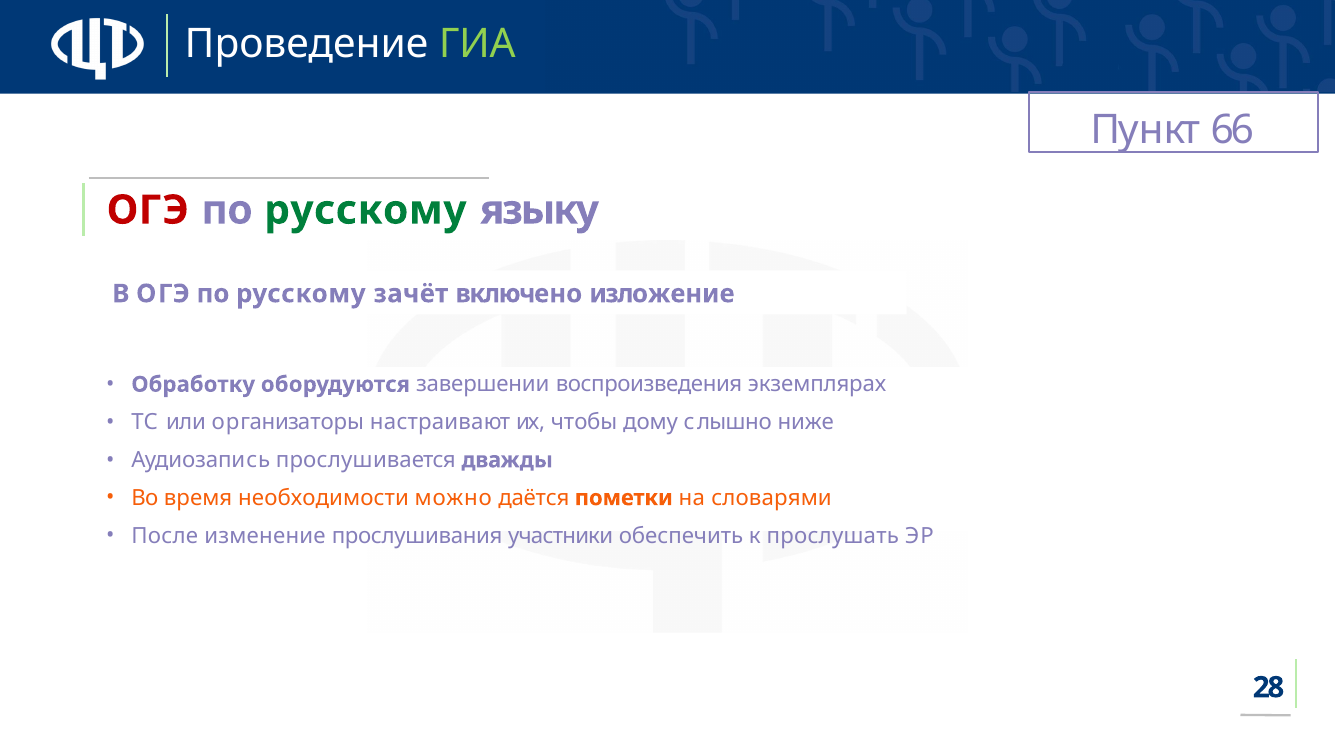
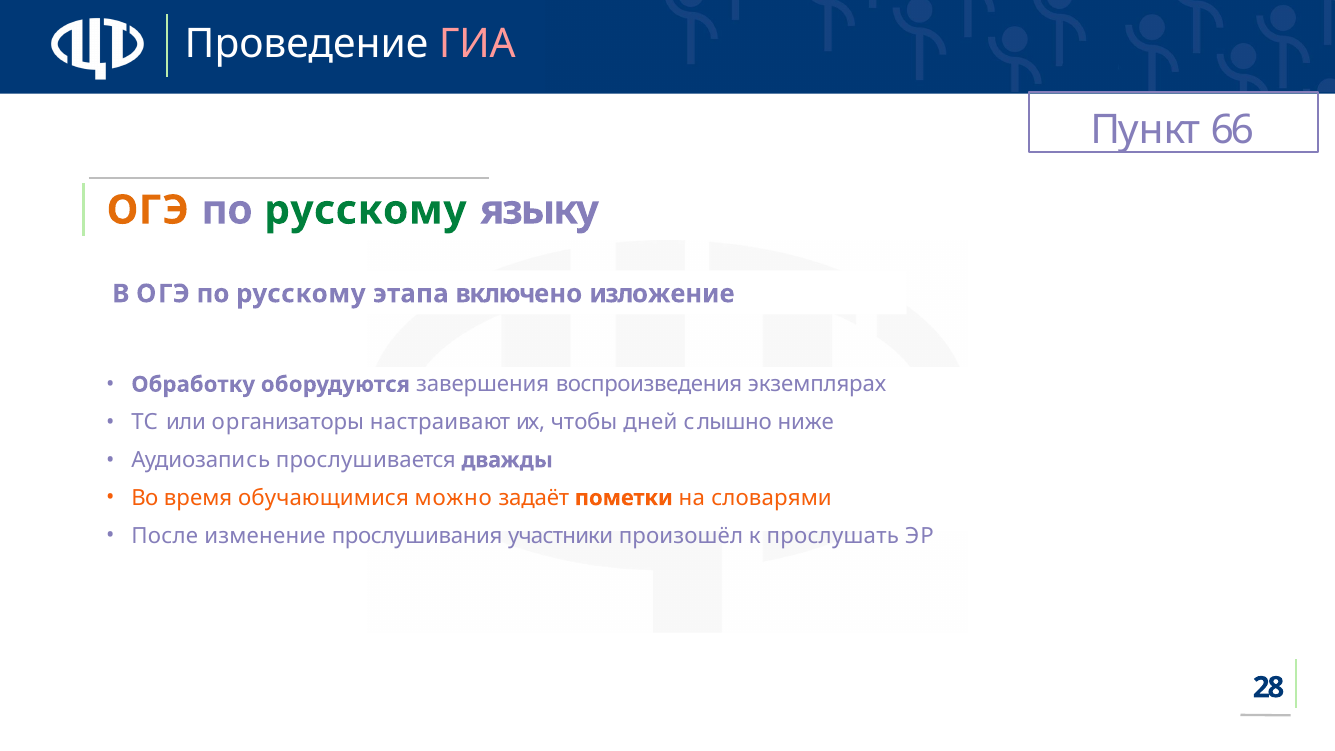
ГИА colour: light green -> pink
ОГЭ at (148, 210) colour: red -> orange
зачёт: зачёт -> этапа
завершении: завершении -> завершения
дому: дому -> дней
необходимости: необходимости -> обучающимися
даётся: даётся -> задаёт
обеспечить: обеспечить -> произошёл
